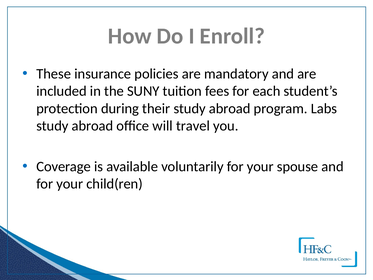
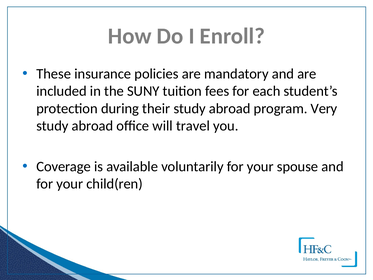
Labs: Labs -> Very
